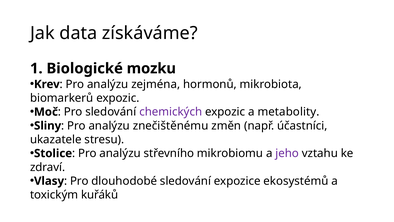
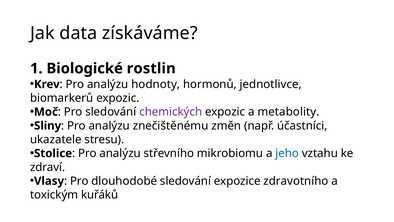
mozku: mozku -> rostlin
zejména: zejména -> hodnoty
mikrobiota: mikrobiota -> jednotlivce
jeho colour: purple -> blue
ekosystémů: ekosystémů -> zdravotního
